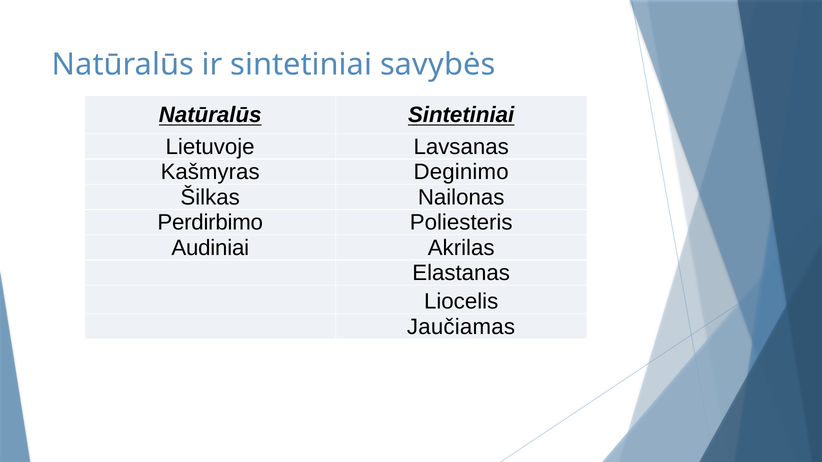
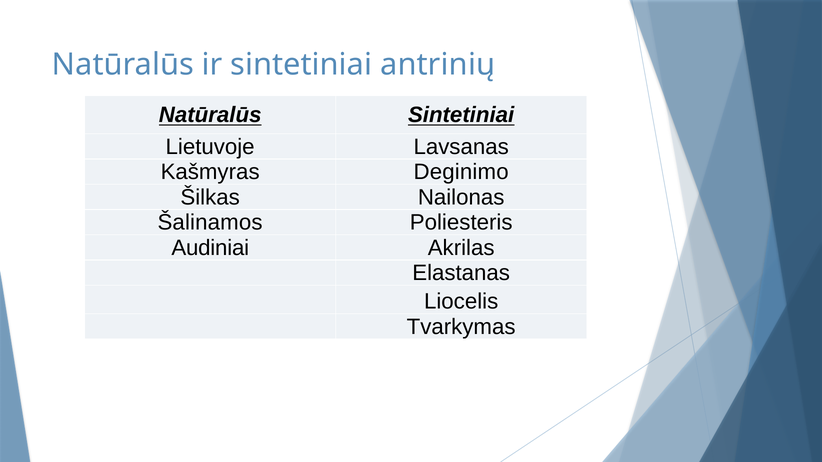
savybės: savybės -> antrinių
Perdirbimo: Perdirbimo -> Šalinamos
Jaučiamas: Jaučiamas -> Tvarkymas
